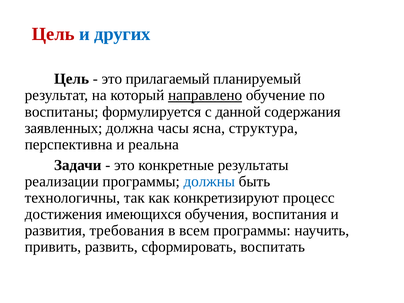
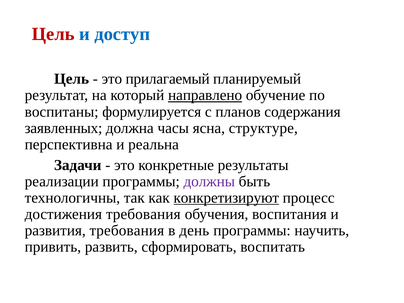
других: других -> доступ
данной: данной -> планов
структура: структура -> структуре
должны colour: blue -> purple
конкретизируют underline: none -> present
достижения имеющихся: имеющихся -> требования
всем: всем -> день
